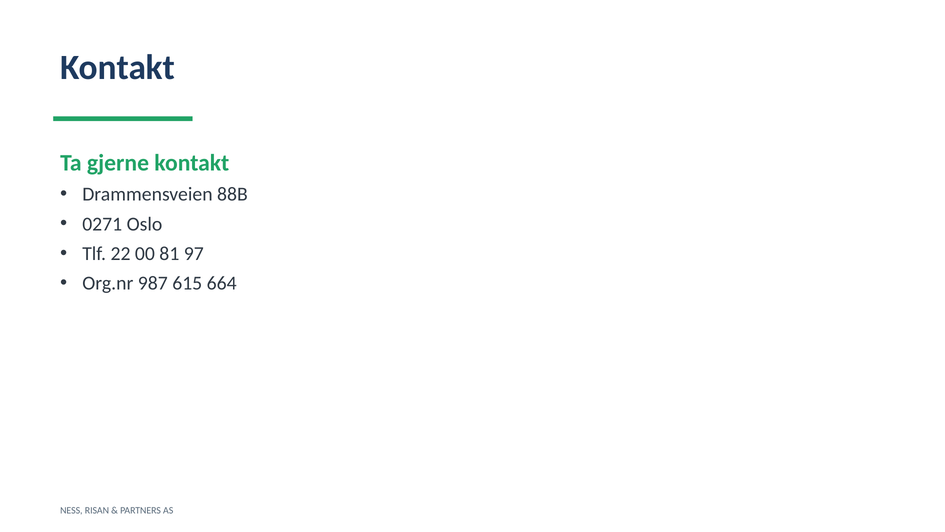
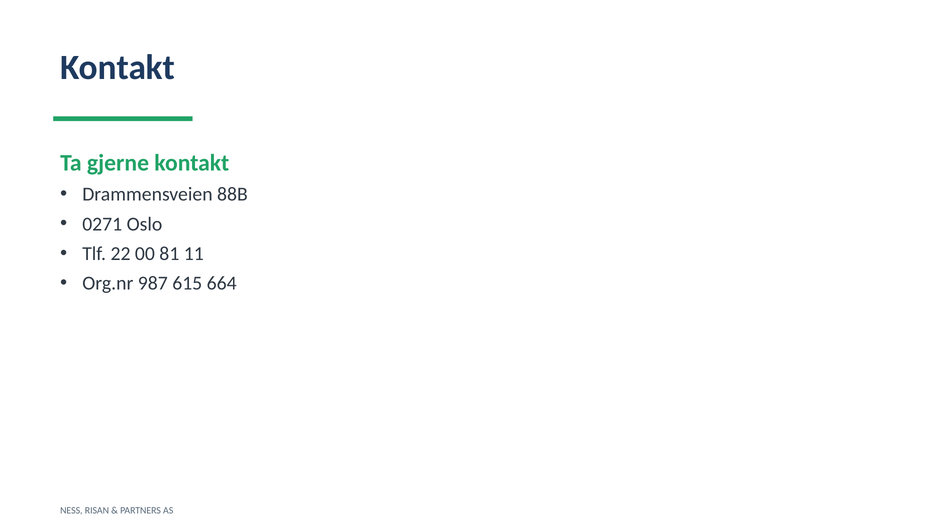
97: 97 -> 11
